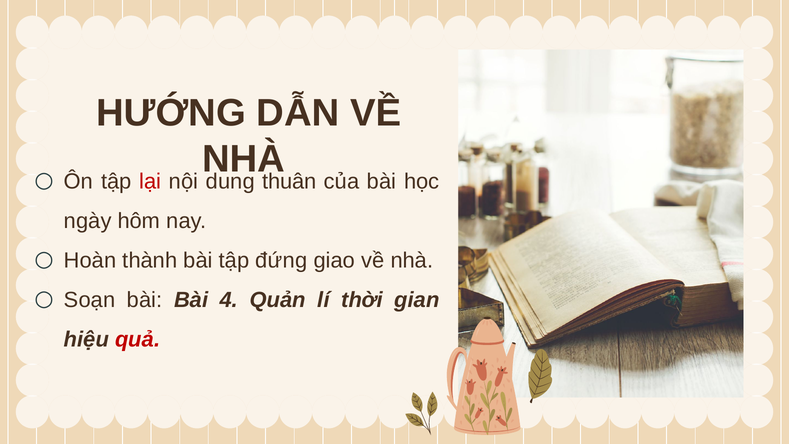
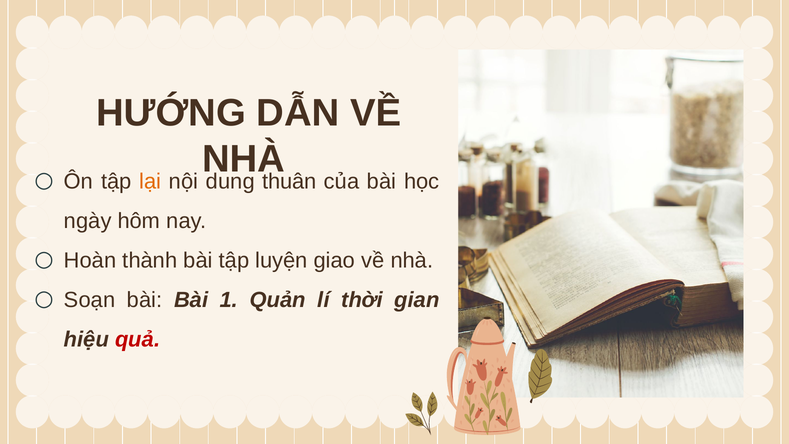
lại colour: red -> orange
đứng: đứng -> luyện
4: 4 -> 1
